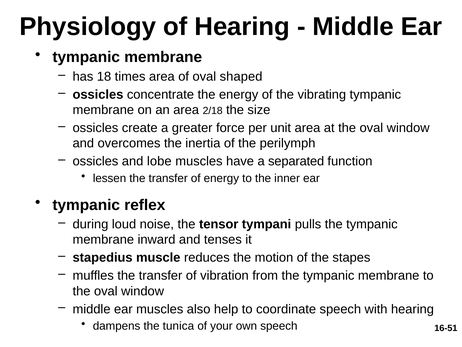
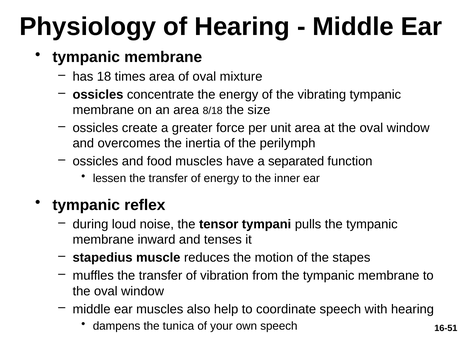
shaped: shaped -> mixture
2/18: 2/18 -> 8/18
lobe: lobe -> food
